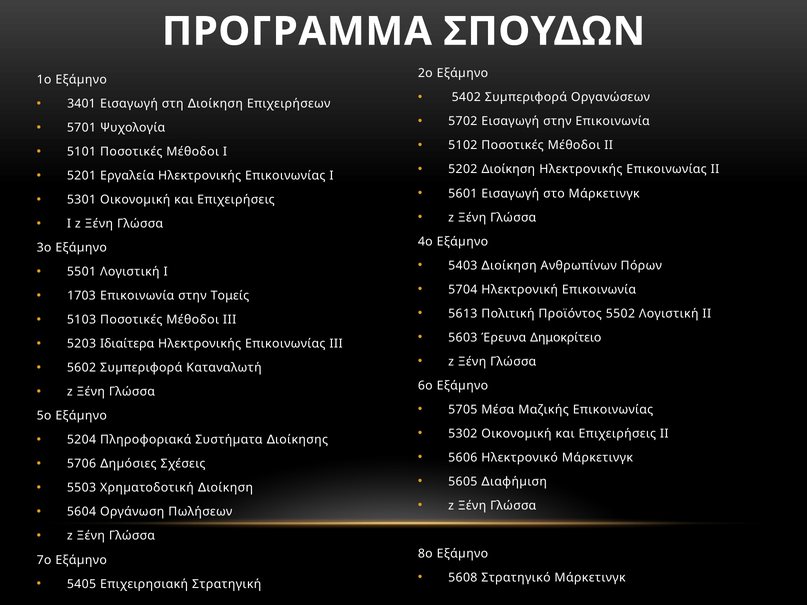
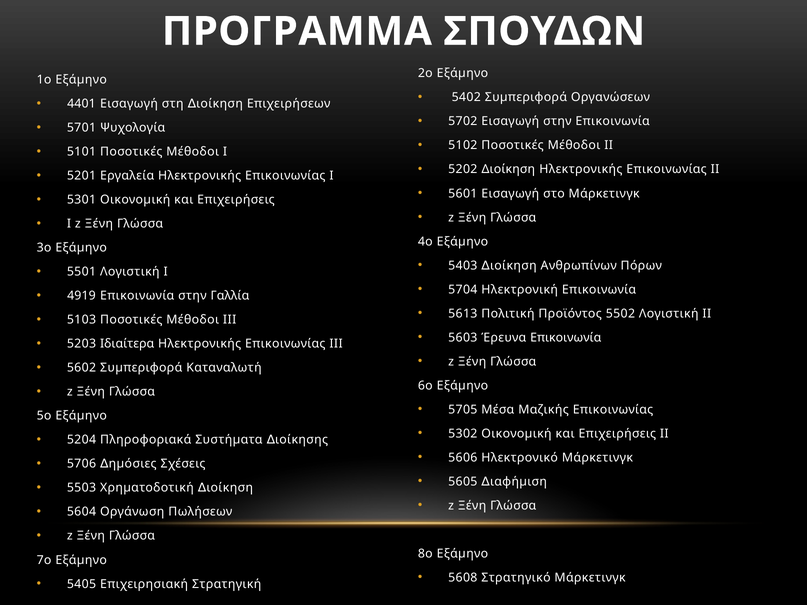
3401: 3401 -> 4401
1703: 1703 -> 4919
Τομείς: Τομείς -> Γαλλία
Έρευνα Δημοκρίτειο: Δημοκρίτειο -> Επικοινωνία
